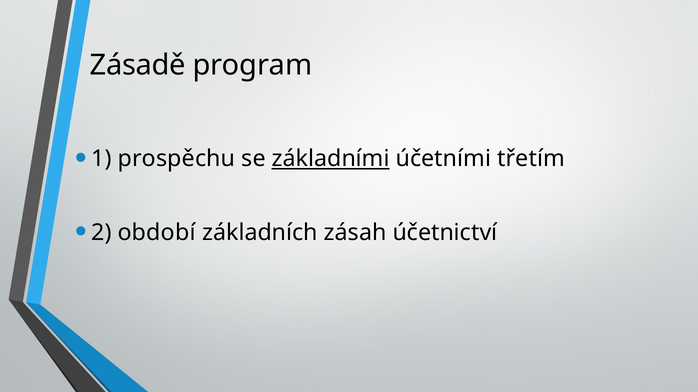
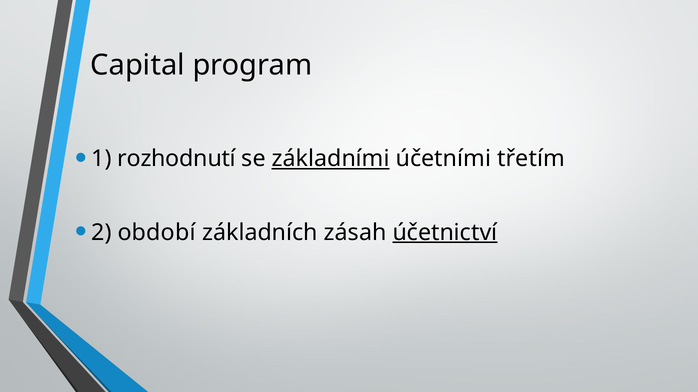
Zásadě: Zásadě -> Capital
prospěchu: prospěchu -> rozhodnutí
účetnictví underline: none -> present
